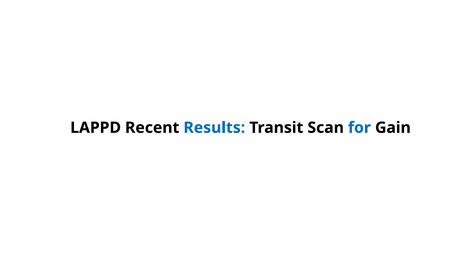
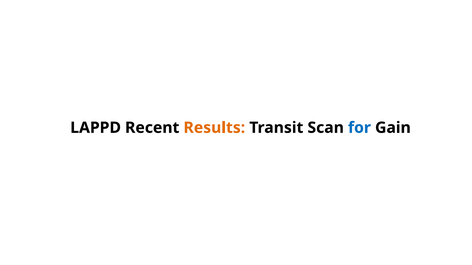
Results colour: blue -> orange
